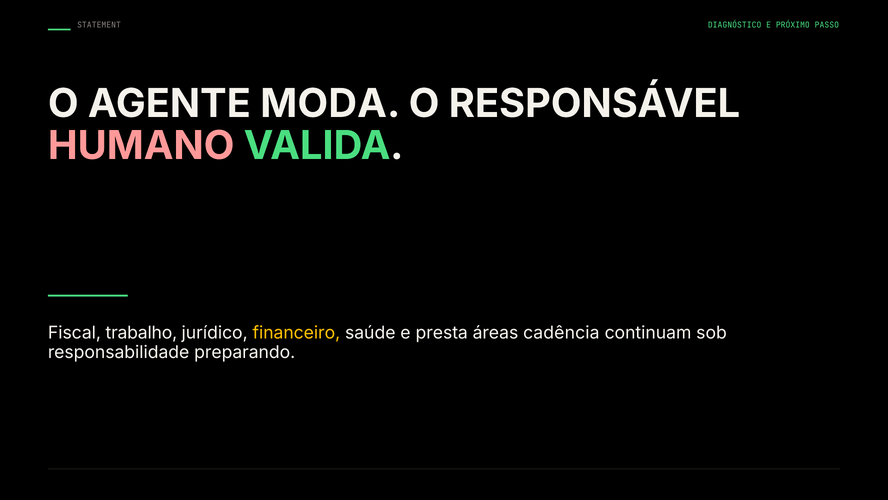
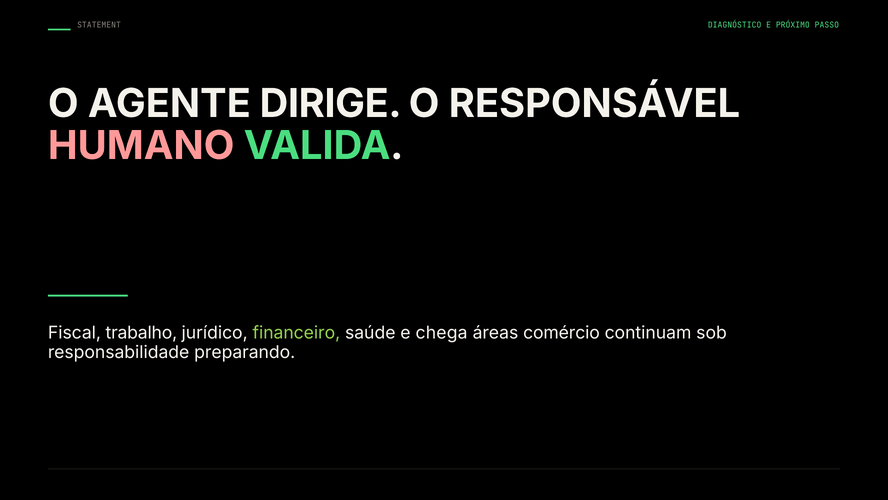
MODA: MODA -> DIRIGE
financeiro colour: yellow -> light green
presta: presta -> chega
cadência: cadência -> comércio
